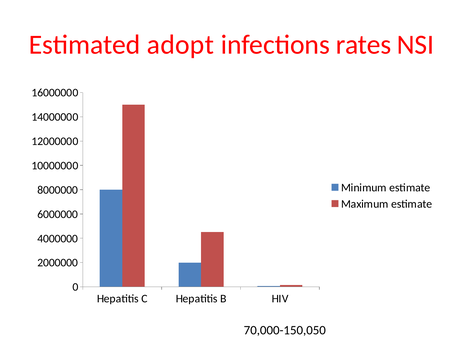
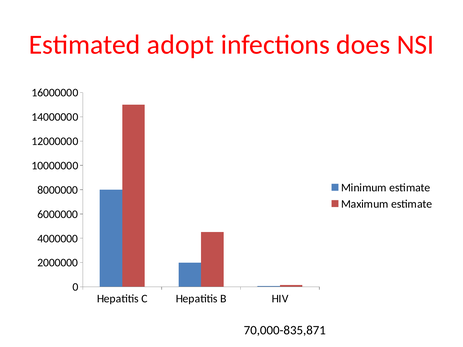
rates: rates -> does
70,000-150,050: 70,000-150,050 -> 70,000-835,871
